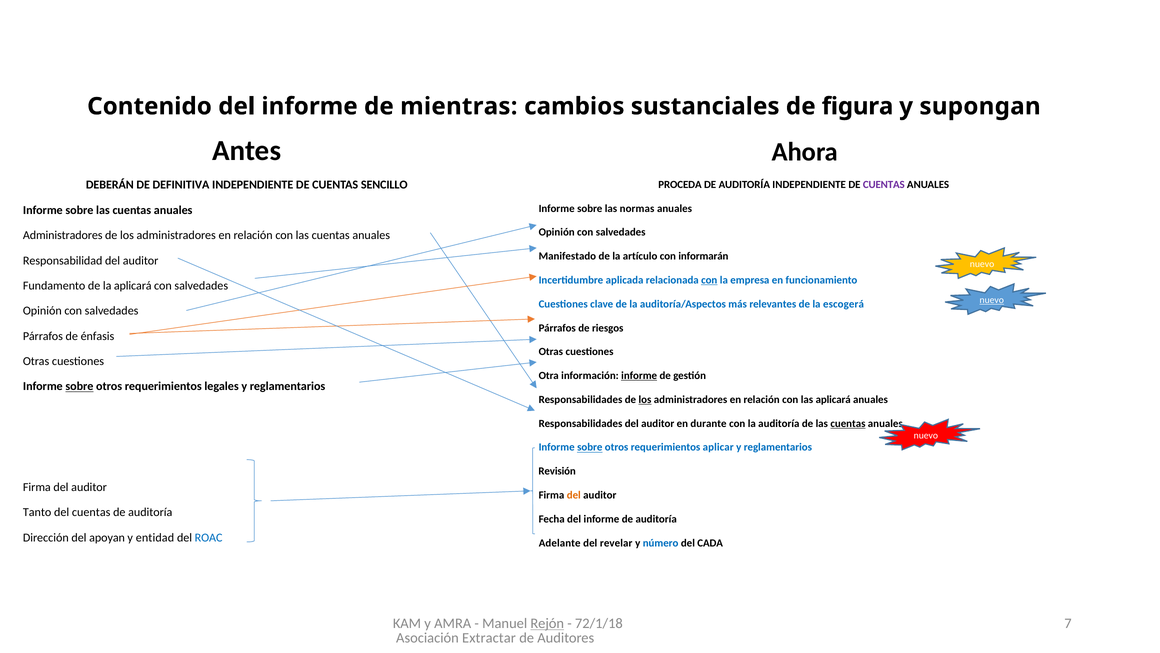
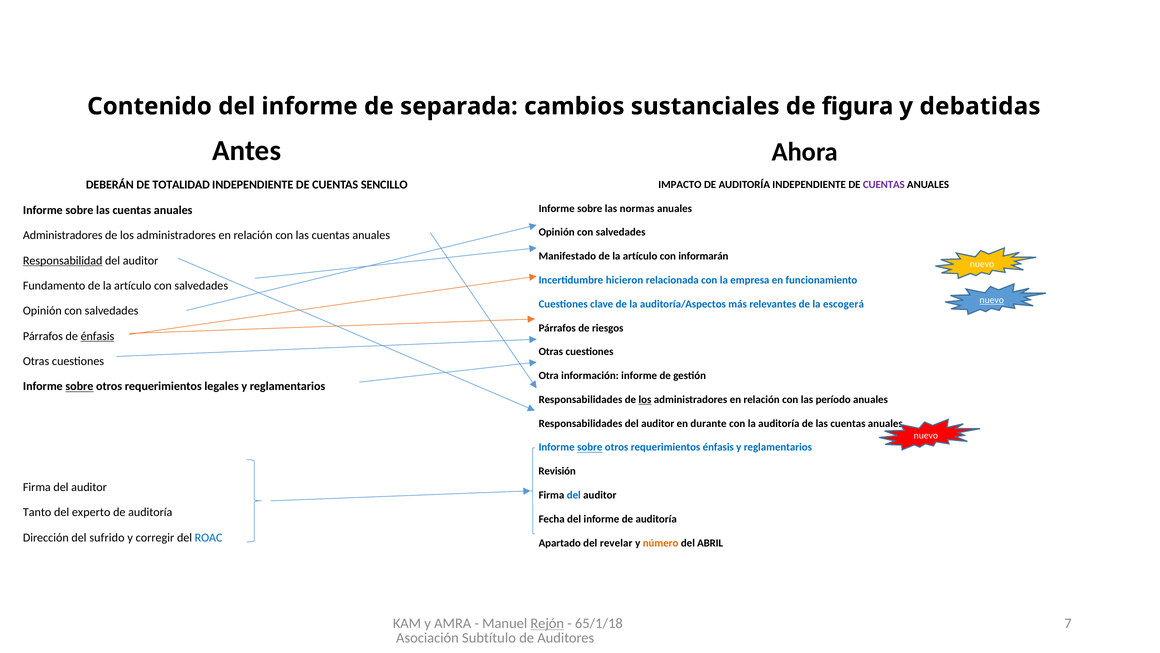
mientras: mientras -> separada
supongan: supongan -> debatidas
DEFINITIVA: DEFINITIVA -> TOTALIDAD
PROCEDA: PROCEDA -> IMPACTO
Responsabilidad underline: none -> present
aplicada: aplicada -> hicieron
con at (709, 280) underline: present -> none
Fundamento de la aplicará: aplicará -> artículo
énfasis at (97, 336) underline: none -> present
informe at (639, 375) underline: present -> none
las aplicará: aplicará -> período
cuentas at (848, 423) underline: present -> none
requerimientos aplicar: aplicar -> énfasis
del at (574, 495) colour: orange -> blue
del cuentas: cuentas -> experto
apoyan: apoyan -> sufrido
entidad: entidad -> corregir
Adelante: Adelante -> Apartado
número colour: blue -> orange
CADA: CADA -> ABRIL
72/1/18: 72/1/18 -> 65/1/18
Extractar: Extractar -> Subtítulo
